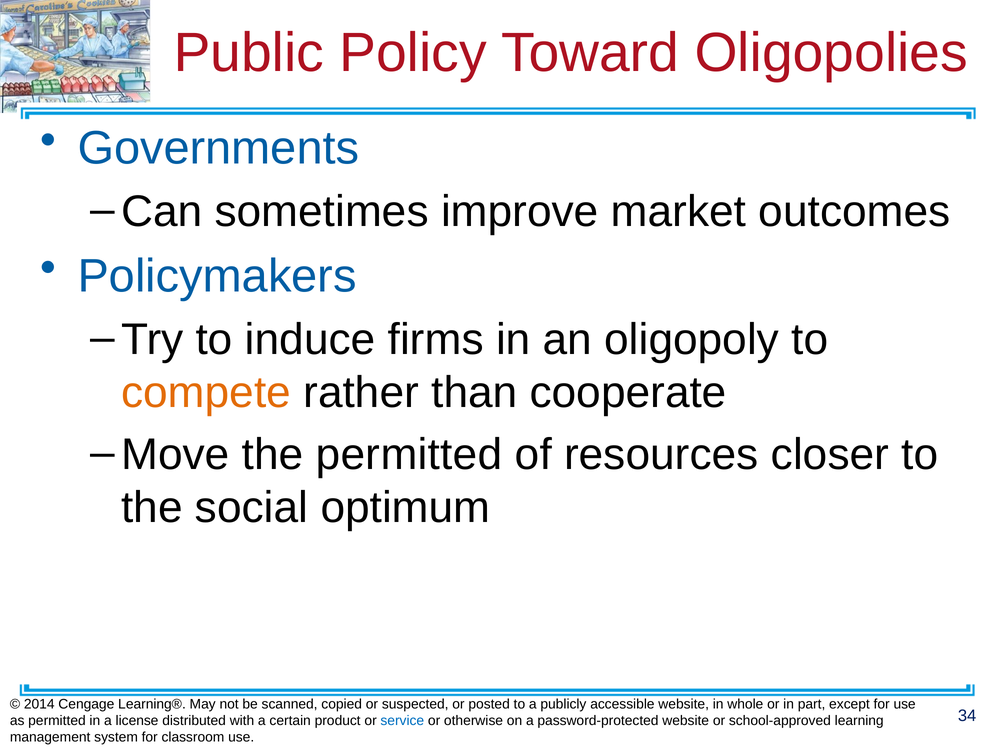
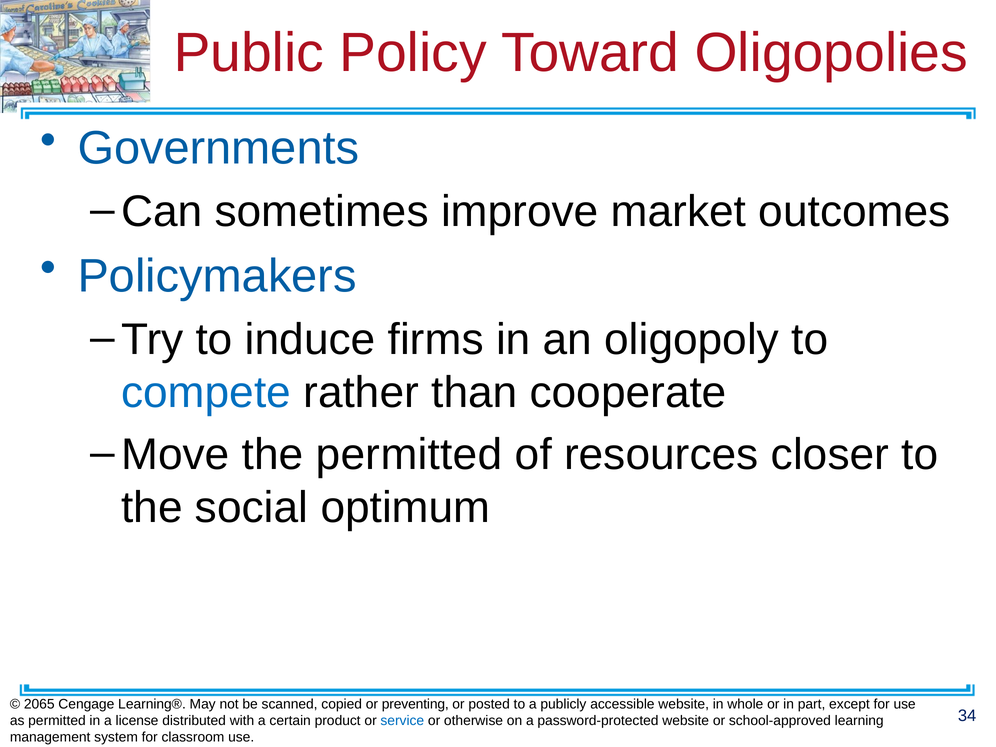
compete colour: orange -> blue
2014: 2014 -> 2065
suspected: suspected -> preventing
